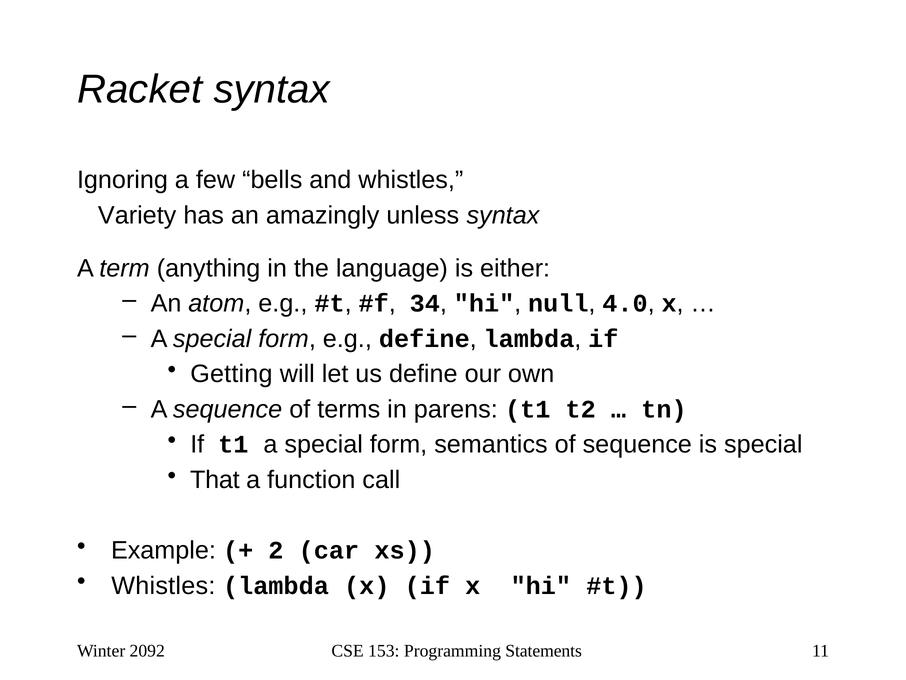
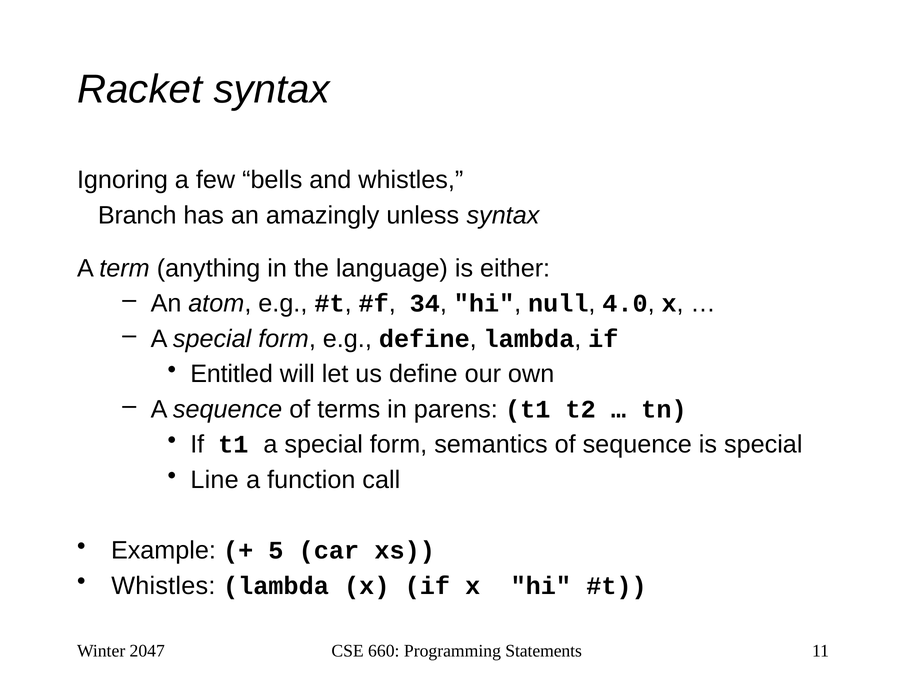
Variety: Variety -> Branch
Getting: Getting -> Entitled
That: That -> Line
2: 2 -> 5
2092: 2092 -> 2047
153: 153 -> 660
